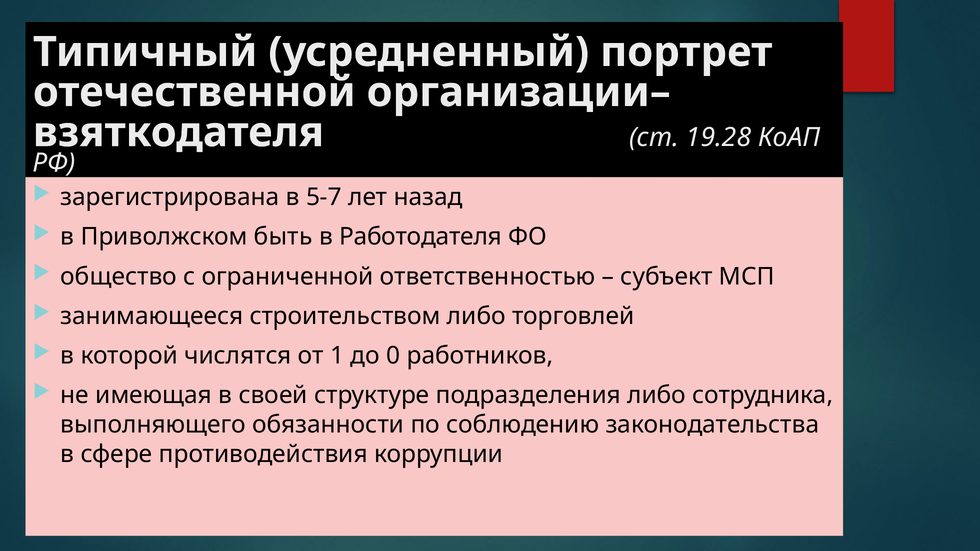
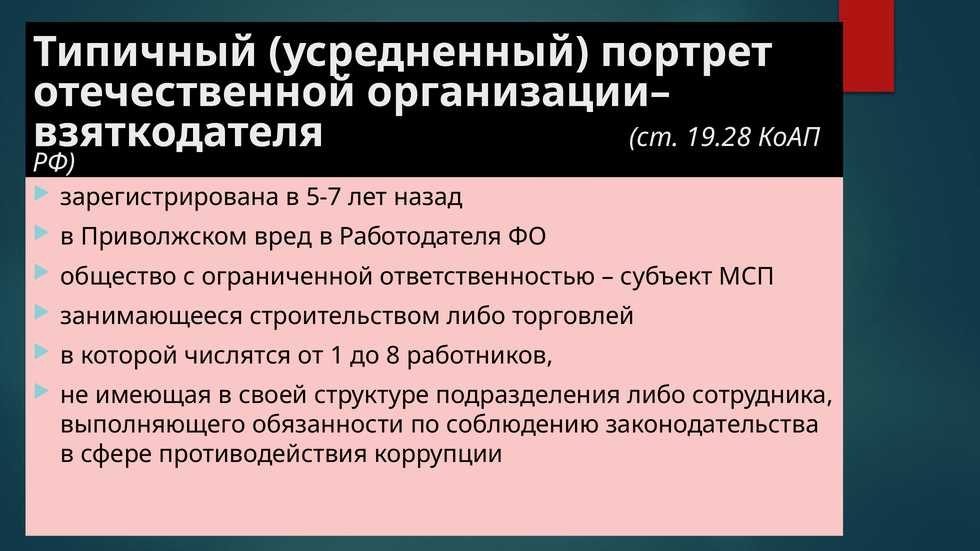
быть: быть -> вред
0: 0 -> 8
